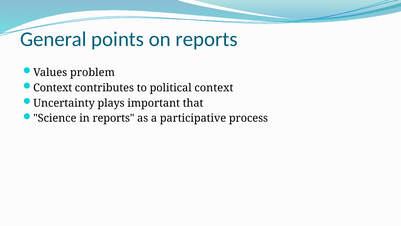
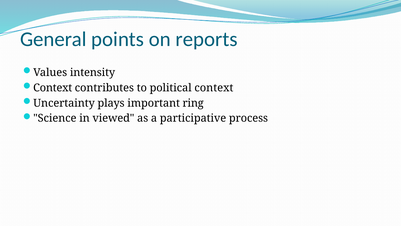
problem: problem -> intensity
that: that -> ring
in reports: reports -> viewed
